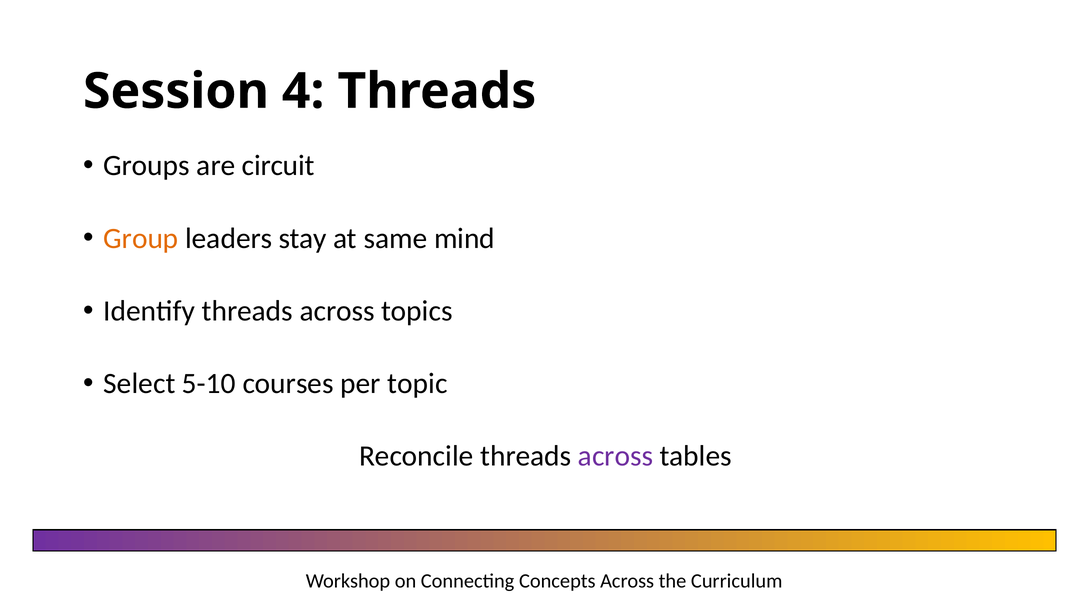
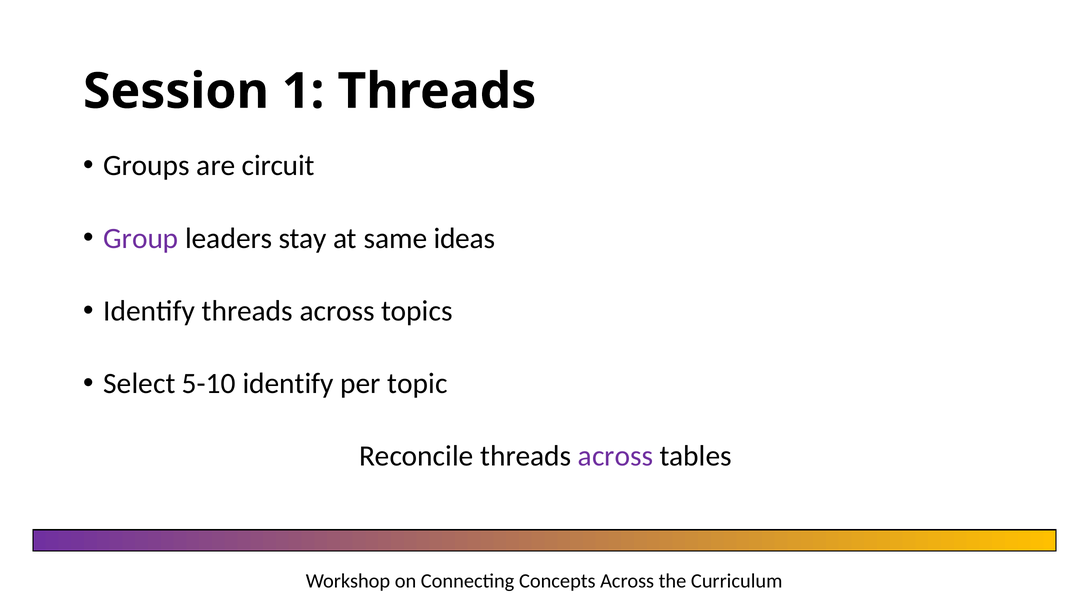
4: 4 -> 1
Group colour: orange -> purple
mind: mind -> ideas
5-10 courses: courses -> identify
